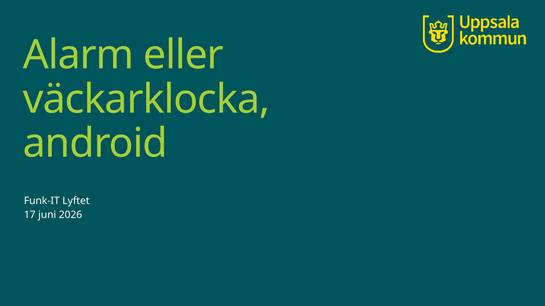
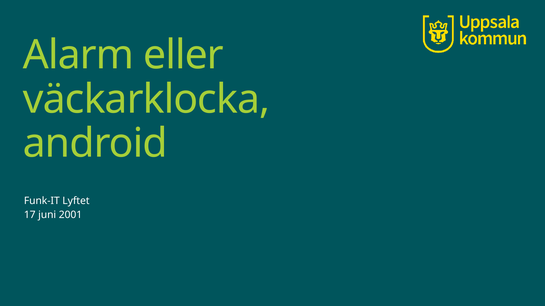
2026: 2026 -> 2001
